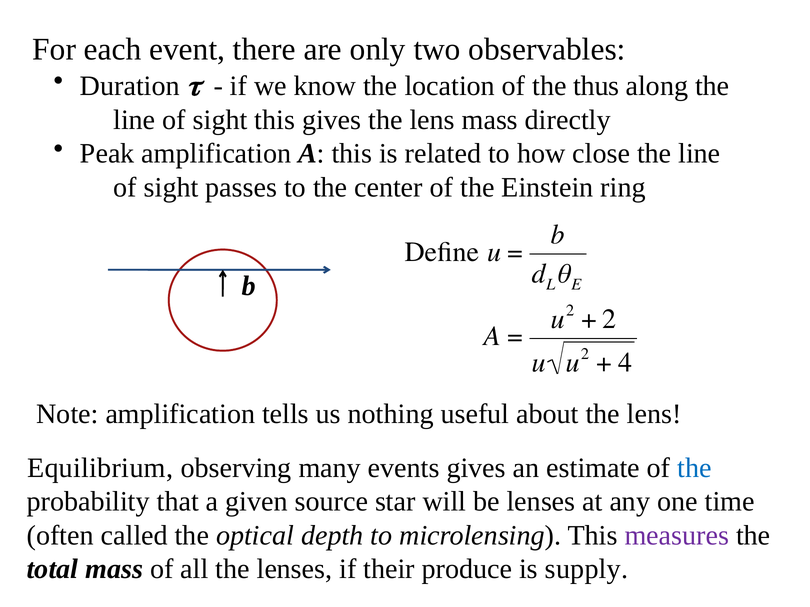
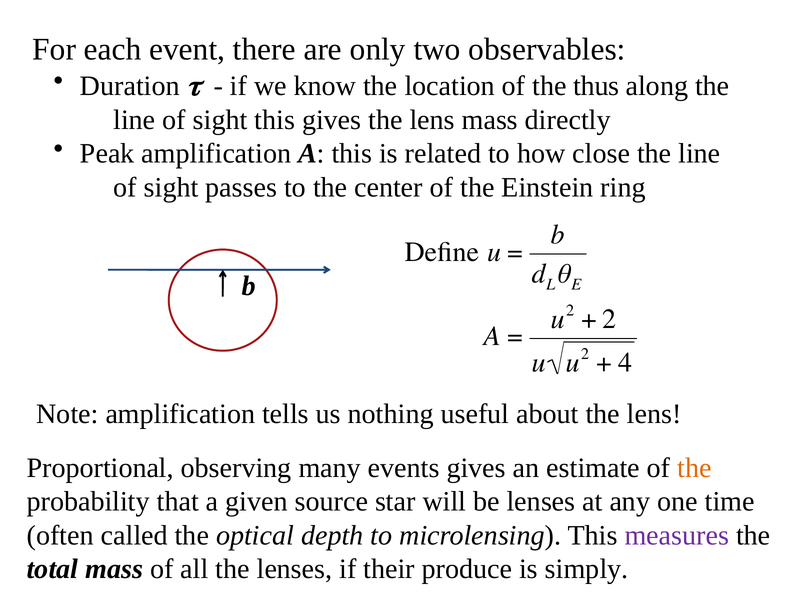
Equilibrium: Equilibrium -> Proportional
the at (694, 468) colour: blue -> orange
supply: supply -> simply
